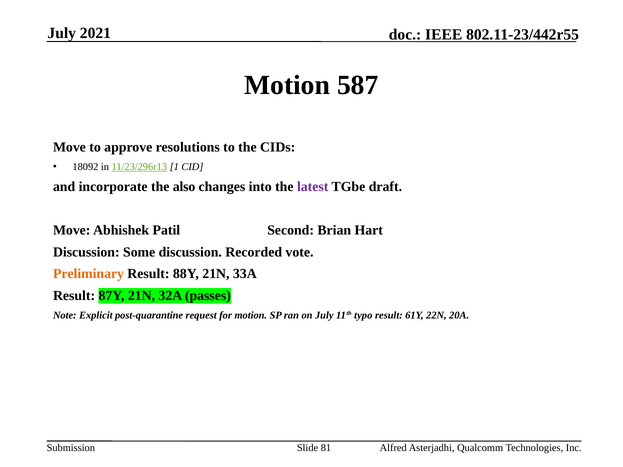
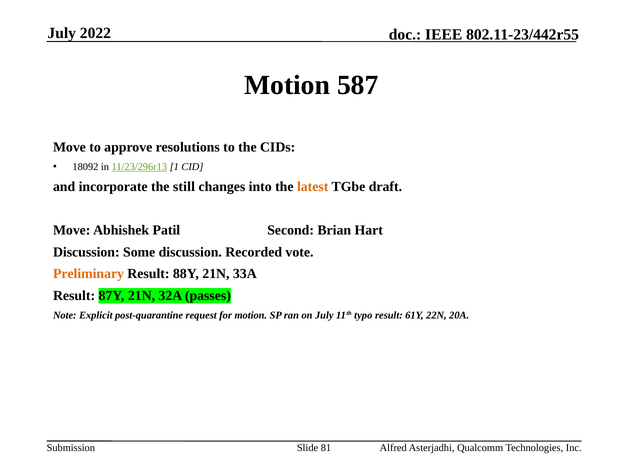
2021: 2021 -> 2022
also: also -> still
latest colour: purple -> orange
